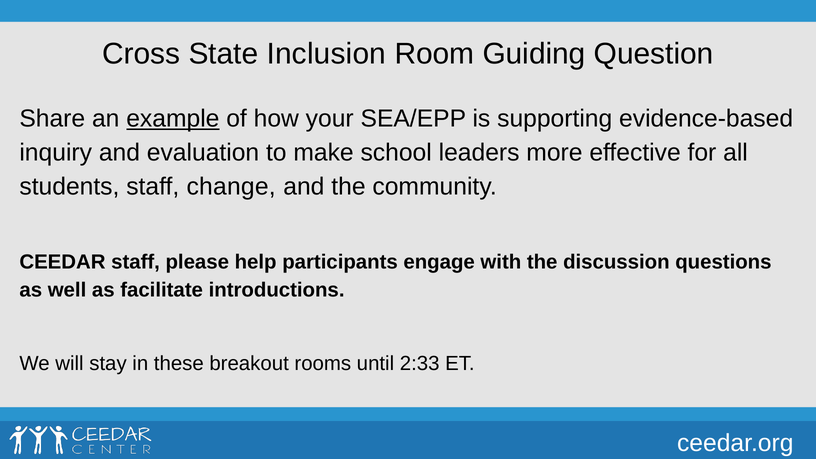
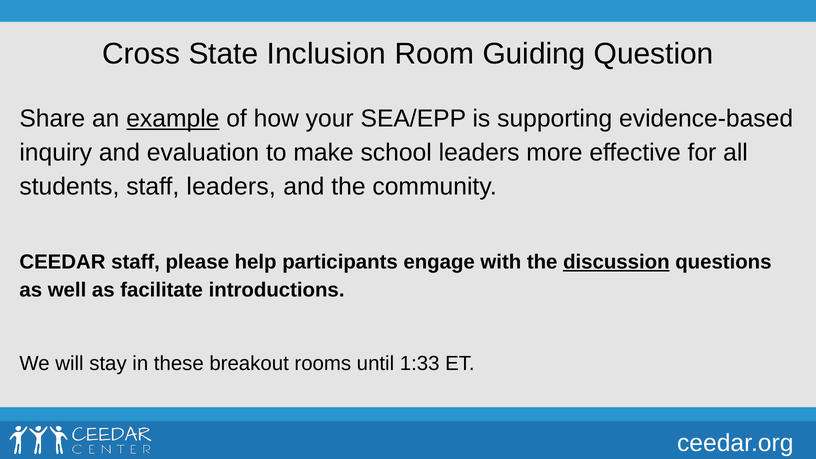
staff change: change -> leaders
discussion underline: none -> present
2:33: 2:33 -> 1:33
